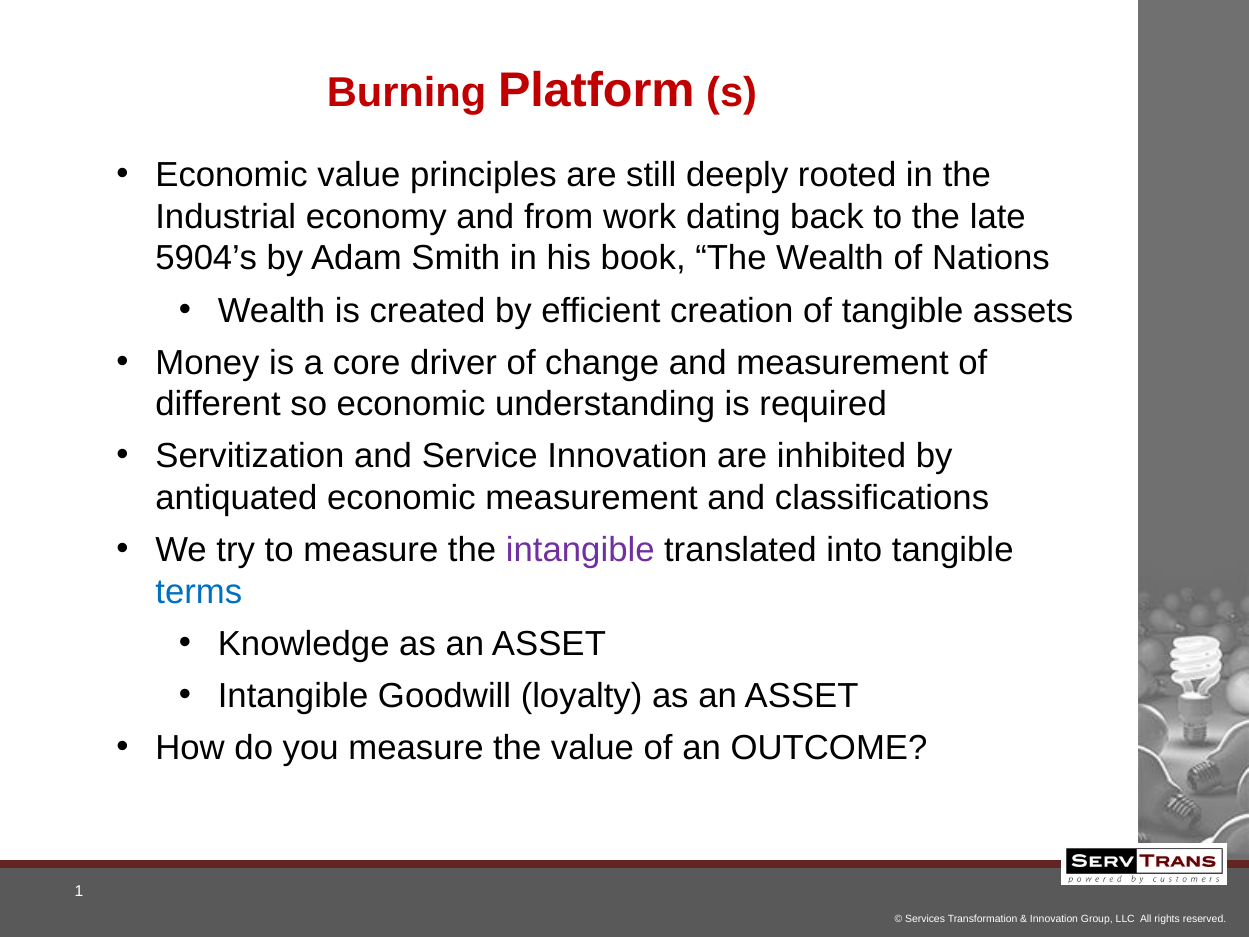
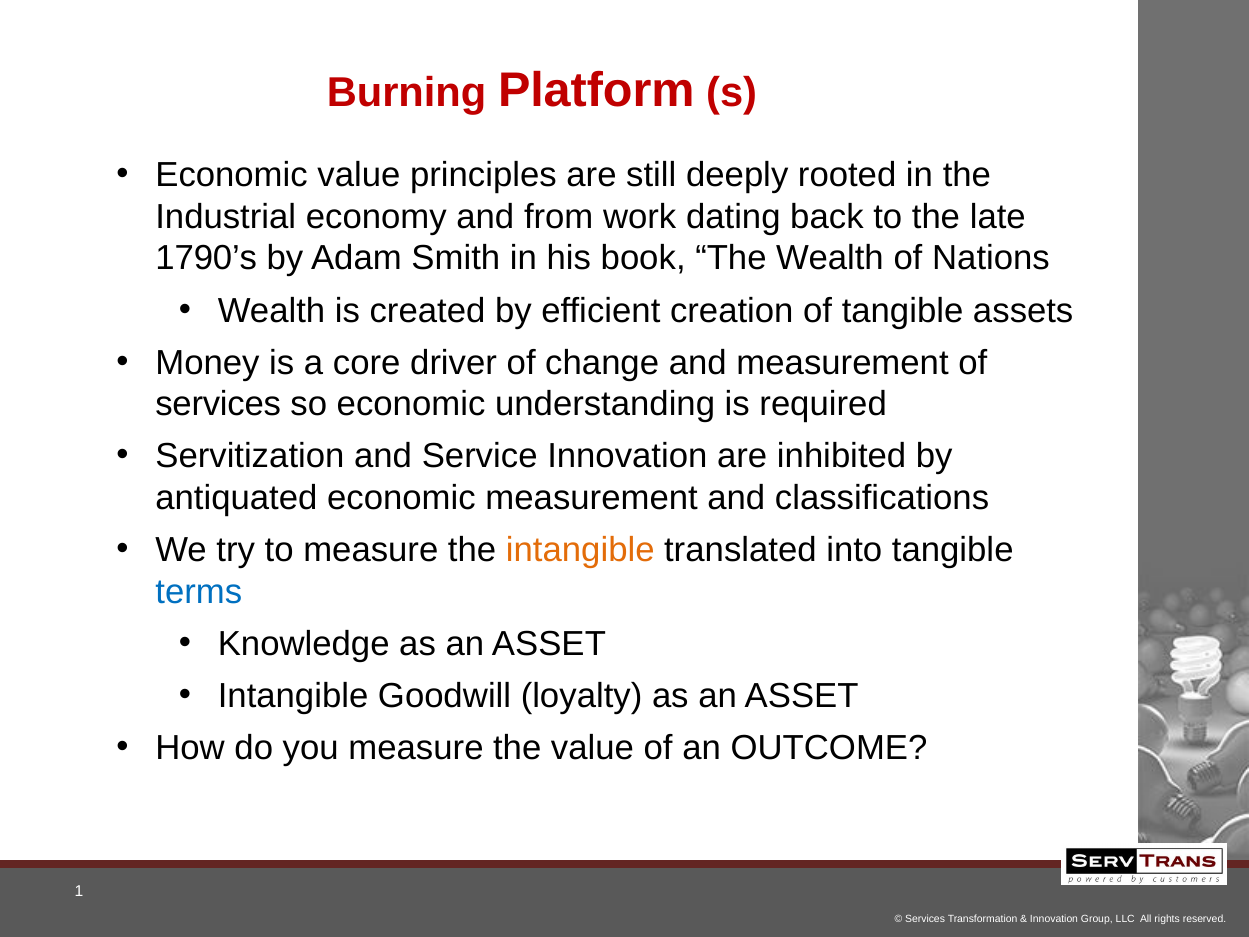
5904’s: 5904’s -> 1790’s
different at (218, 404): different -> services
intangible at (580, 550) colour: purple -> orange
